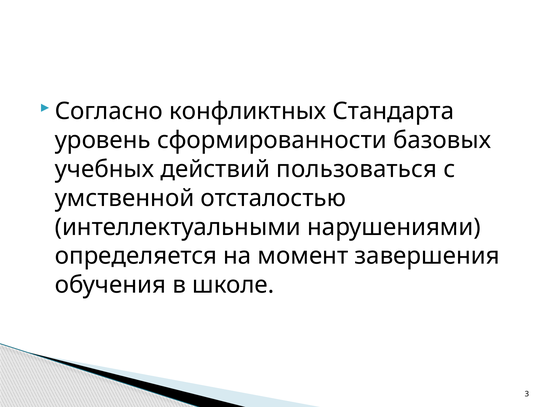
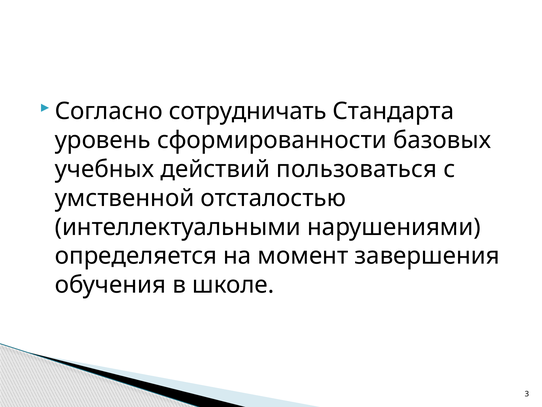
конфликтных: конфликтных -> сотрудничать
